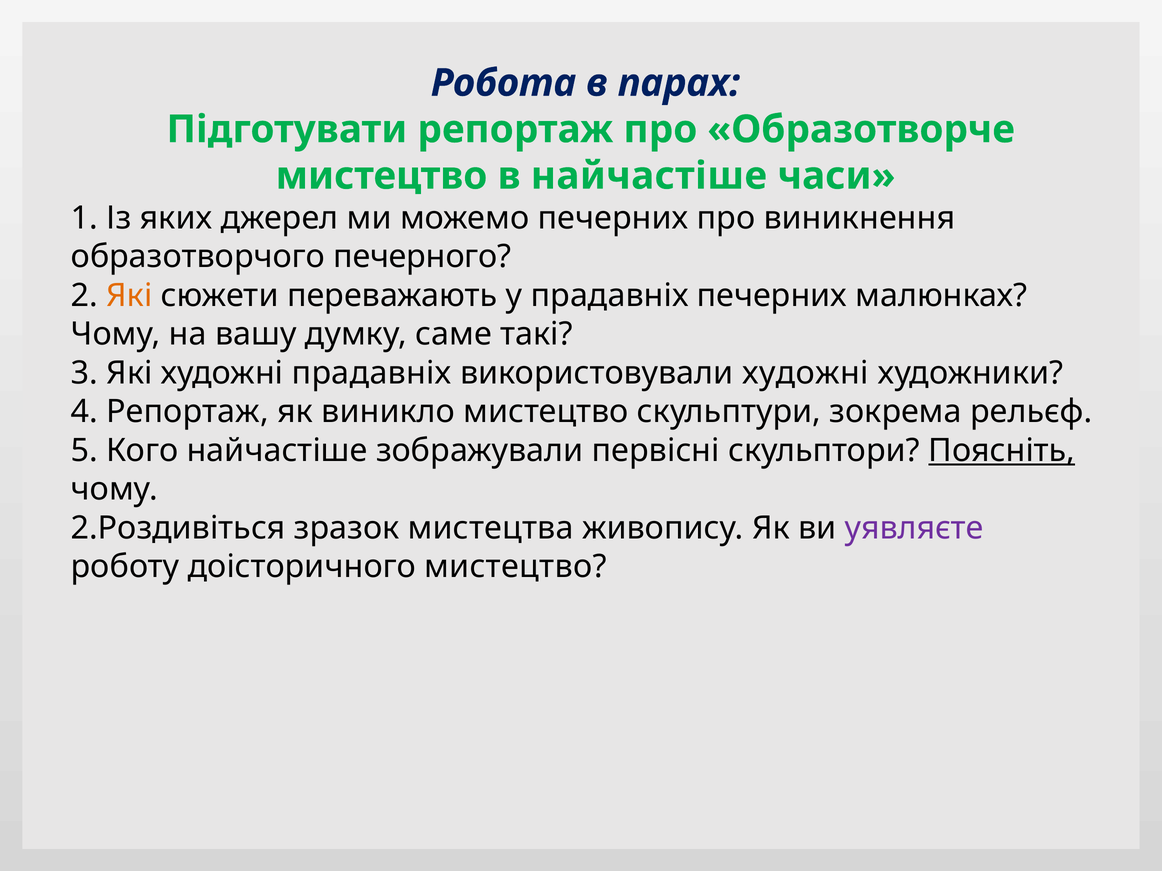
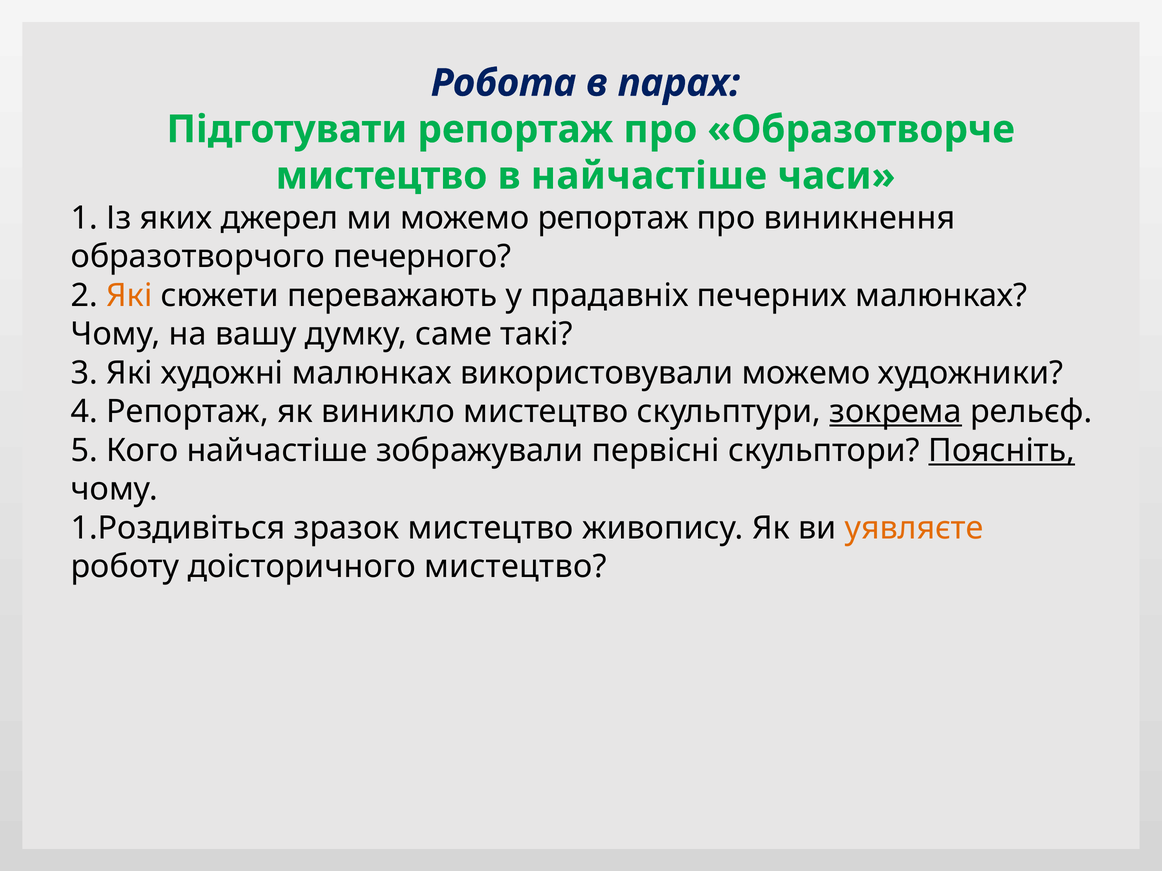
можемо печерних: печерних -> репортаж
художні прадавніх: прадавніх -> малюнках
використовували художні: художні -> можемо
зокрема underline: none -> present
2.Роздивіться: 2.Роздивіться -> 1.Роздивіться
зразок мистецтва: мистецтва -> мистецтво
уявляєте colour: purple -> orange
